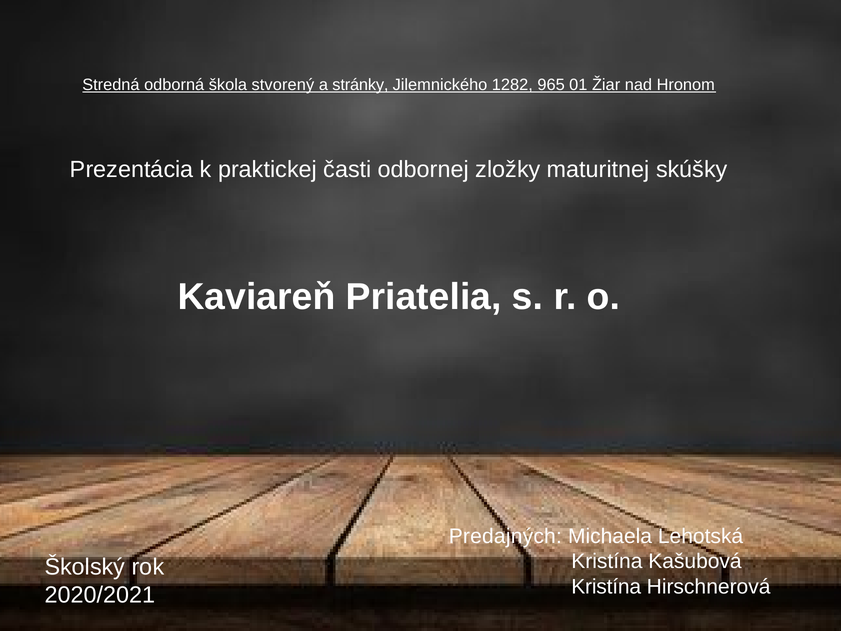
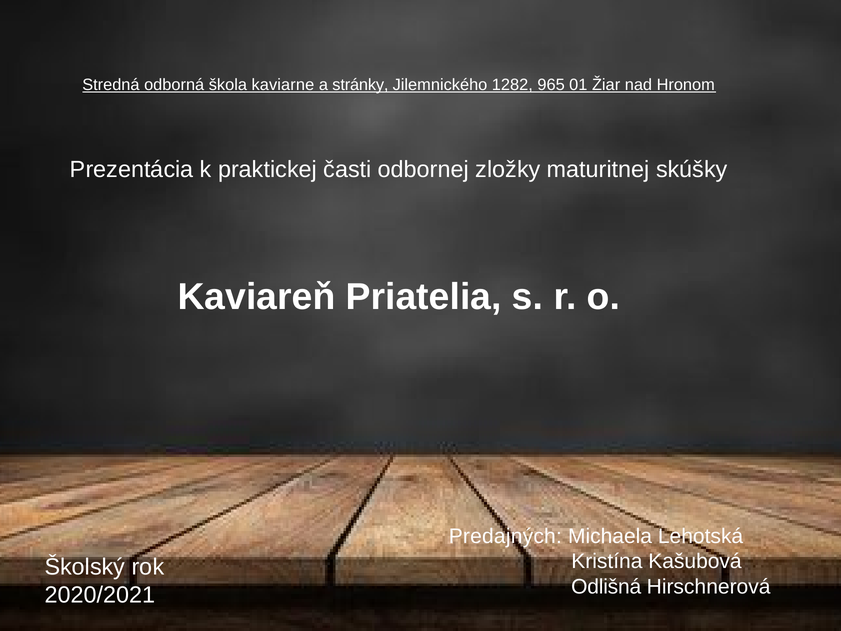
stvorený: stvorený -> kaviarne
Kristína at (606, 586): Kristína -> Odlišná
